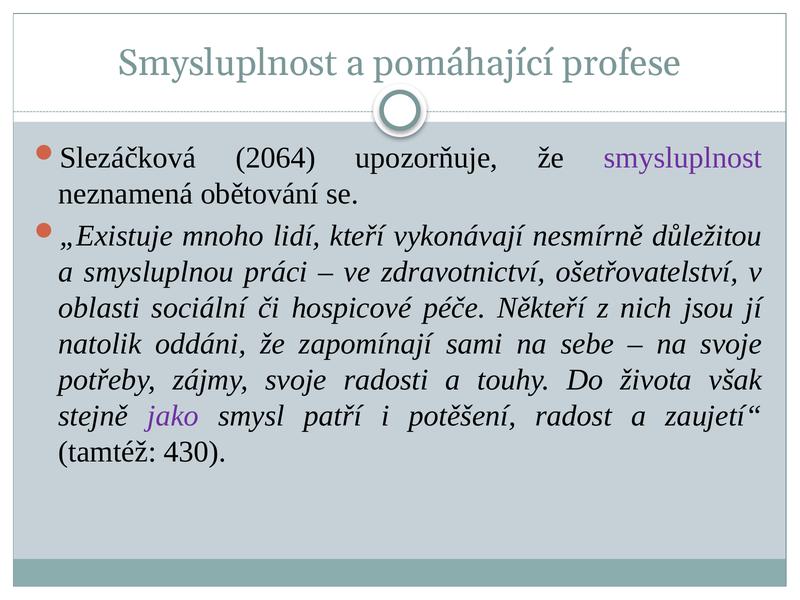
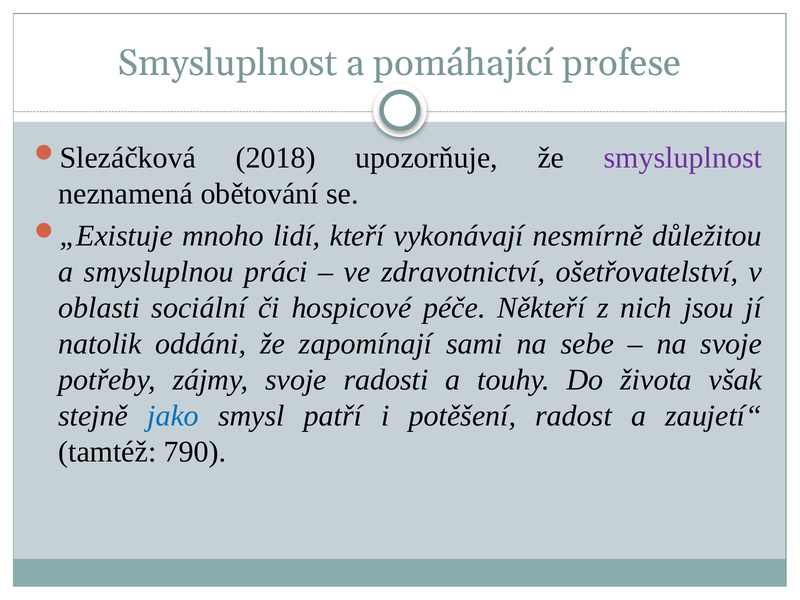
2064: 2064 -> 2018
jako colour: purple -> blue
430: 430 -> 790
